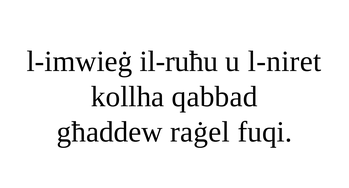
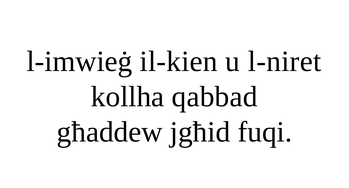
il-ruħu: il-ruħu -> il-kien
raġel: raġel -> jgħid
